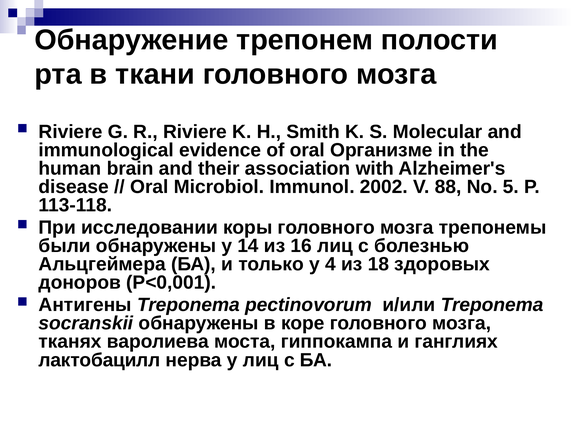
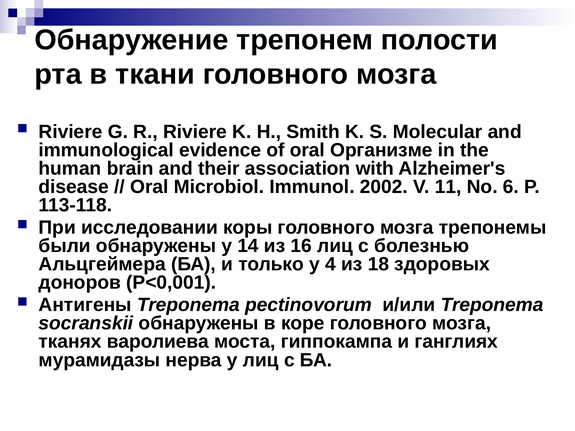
88: 88 -> 11
5: 5 -> 6
лактобацилл: лактобацилл -> мурамидазы
